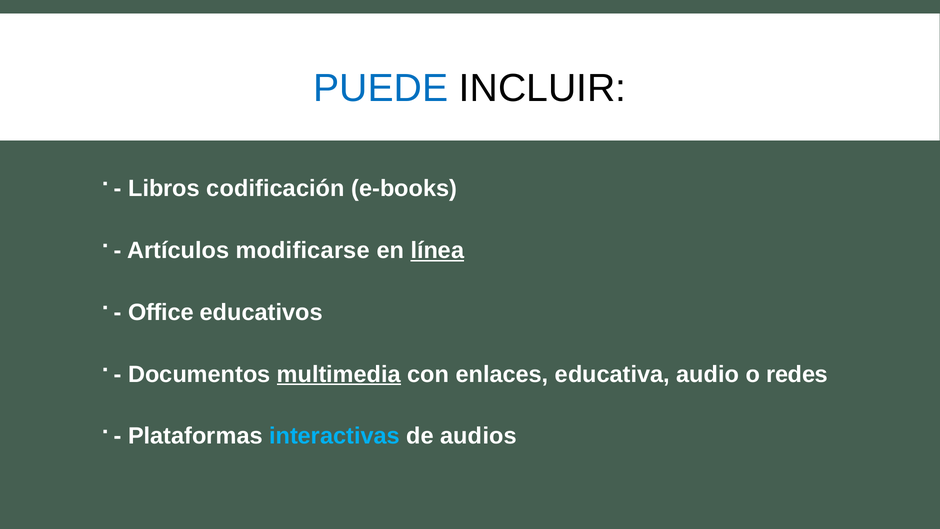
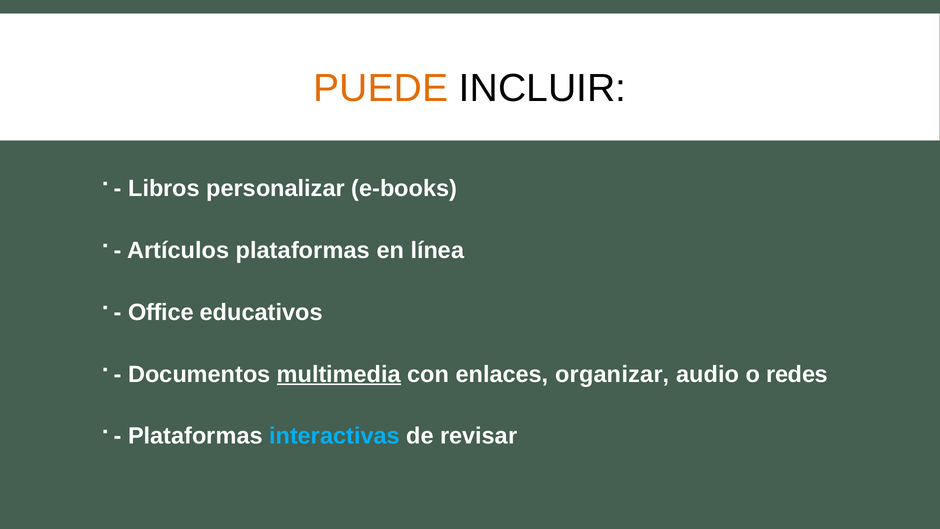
PUEDE colour: blue -> orange
codificación: codificación -> personalizar
Artículos modificarse: modificarse -> plataformas
línea underline: present -> none
educativa: educativa -> organizar
audios: audios -> revisar
